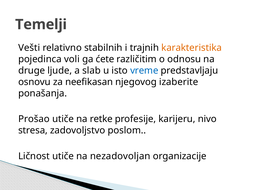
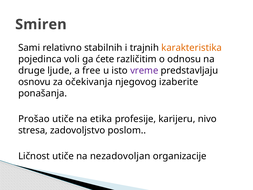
Temelji: Temelji -> Smiren
Vešti: Vešti -> Sami
slab: slab -> free
vreme colour: blue -> purple
neefikasan: neefikasan -> očekivanja
retke: retke -> etika
